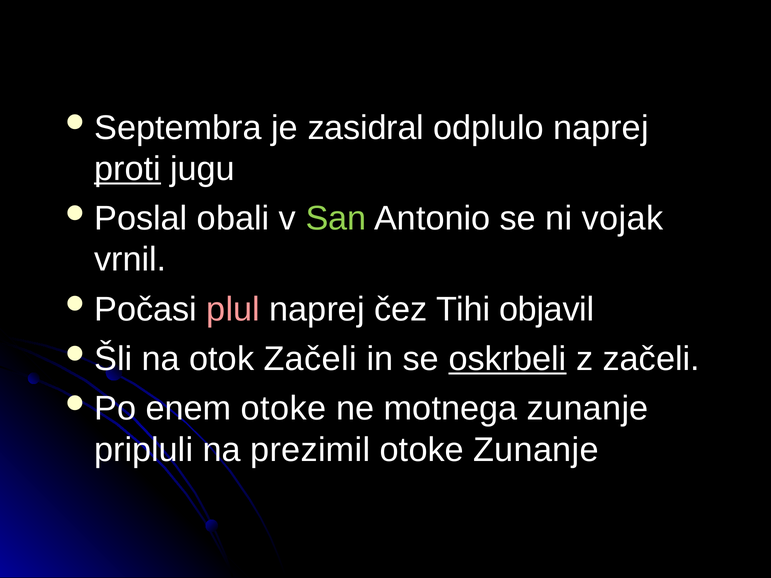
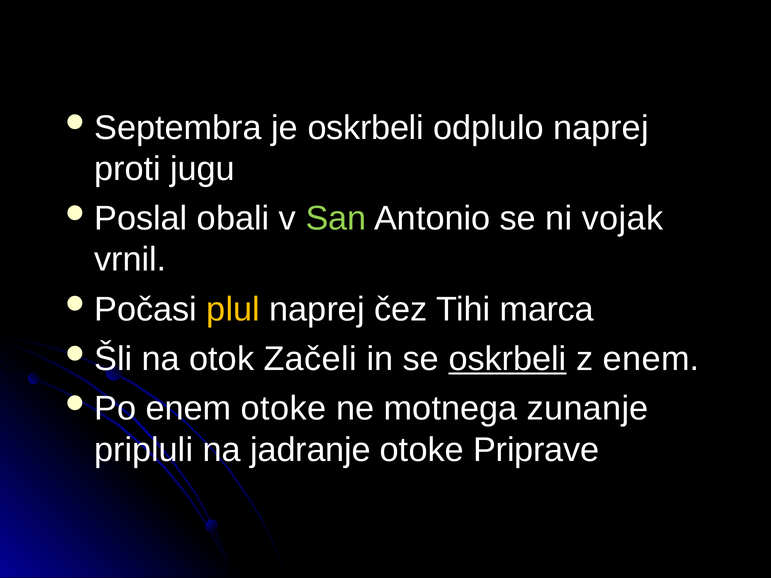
je zasidral: zasidral -> oskrbeli
proti underline: present -> none
plul colour: pink -> yellow
objavil: objavil -> marca
z začeli: začeli -> enem
prezimil: prezimil -> jadranje
otoke Zunanje: Zunanje -> Priprave
